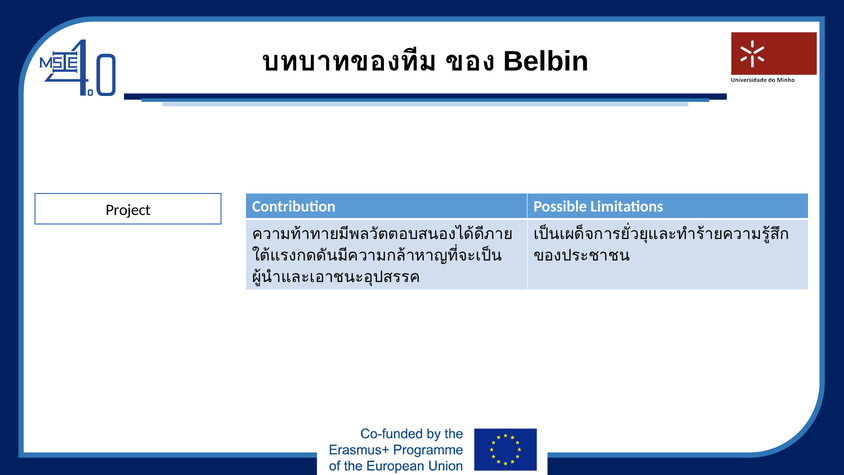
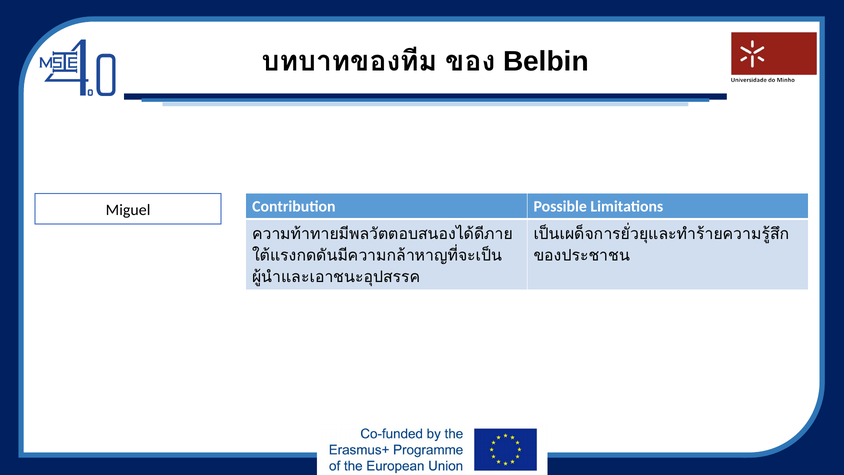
Project: Project -> Miguel
